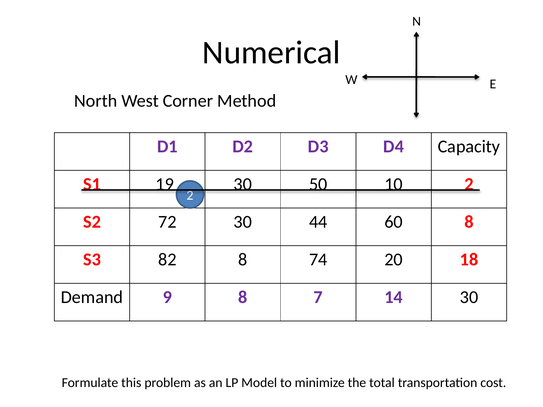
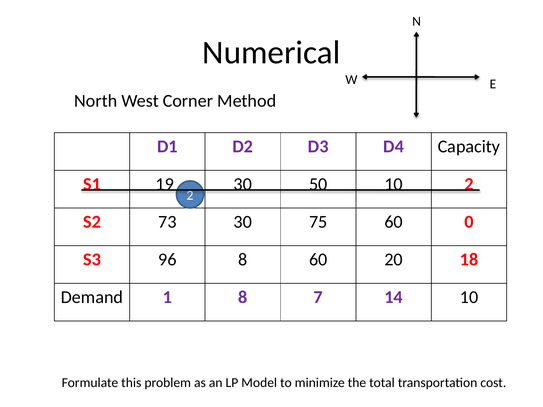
72: 72 -> 73
44: 44 -> 75
60 8: 8 -> 0
82: 82 -> 96
8 74: 74 -> 60
9: 9 -> 1
14 30: 30 -> 10
